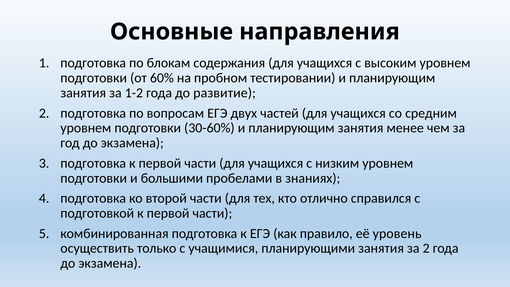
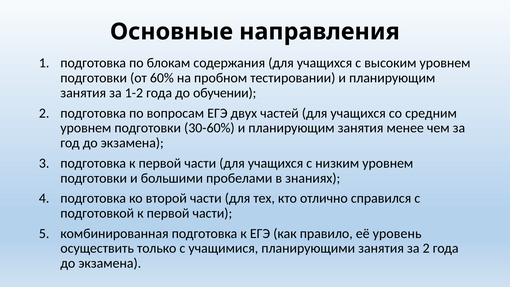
развитие: развитие -> обучении
